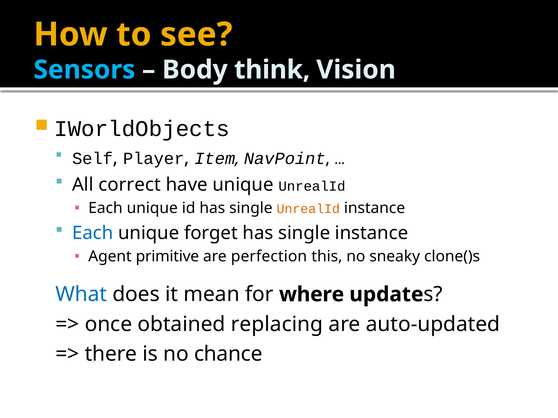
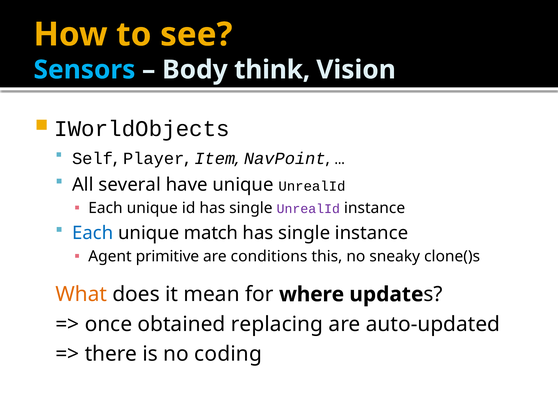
correct: correct -> several
UnrealId at (308, 209) colour: orange -> purple
forget: forget -> match
perfection: perfection -> conditions
What colour: blue -> orange
chance: chance -> coding
